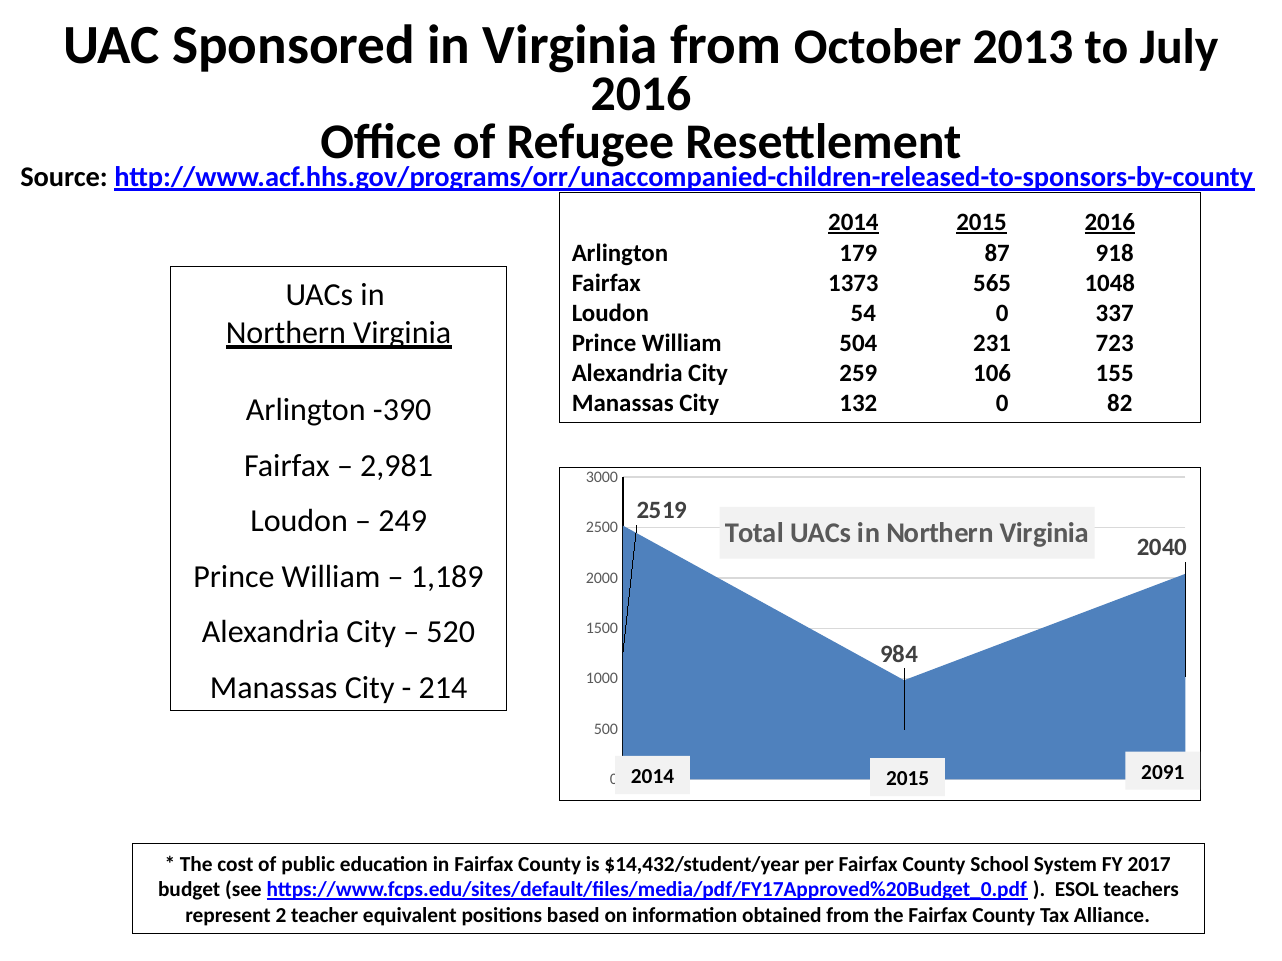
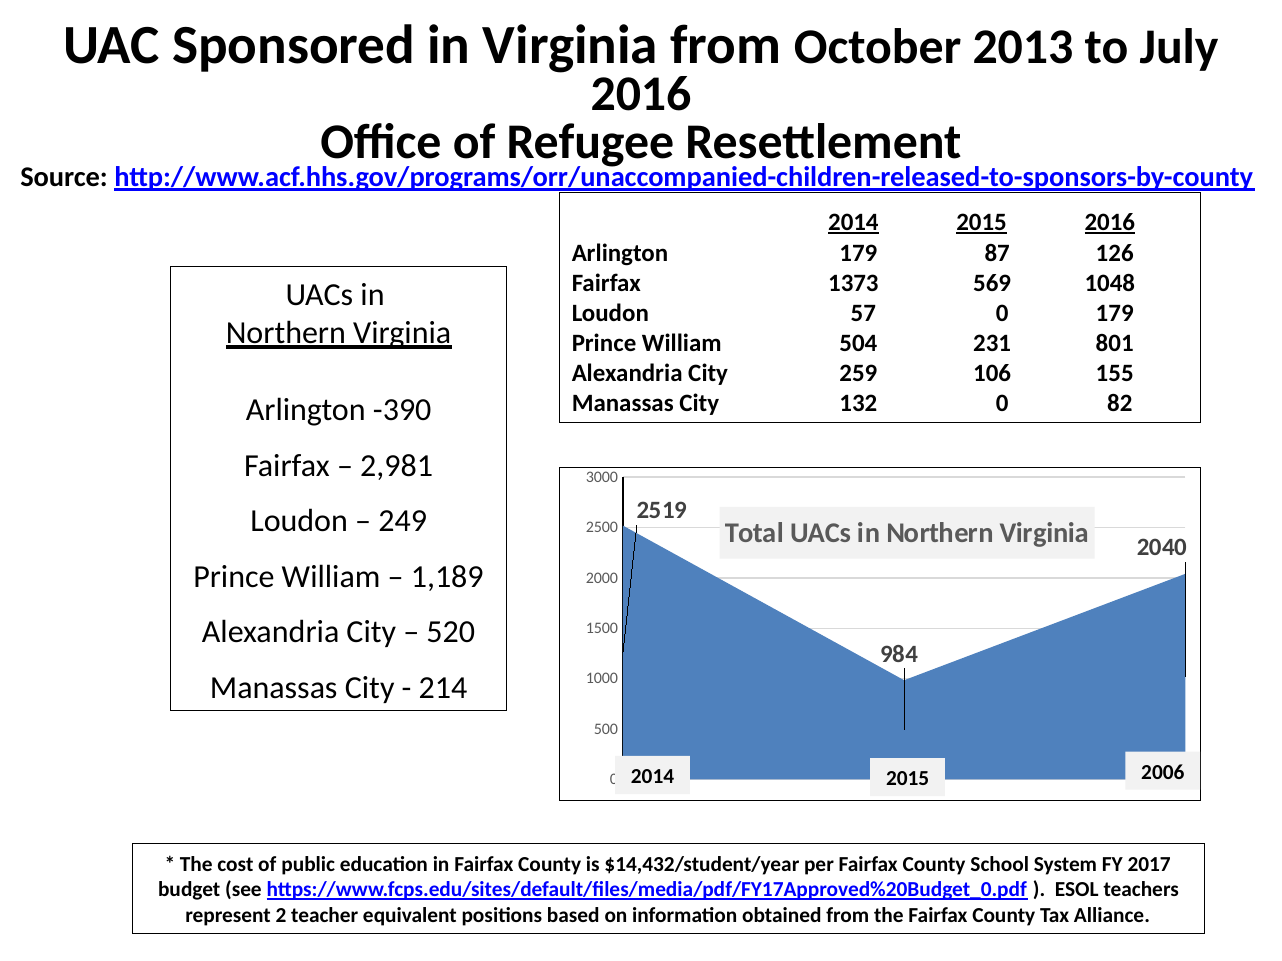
918: 918 -> 126
565: 565 -> 569
54: 54 -> 57
0 337: 337 -> 179
723: 723 -> 801
2091: 2091 -> 2006
